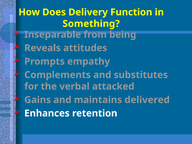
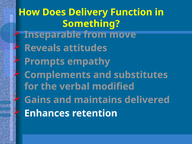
being: being -> move
attacked: attacked -> modified
